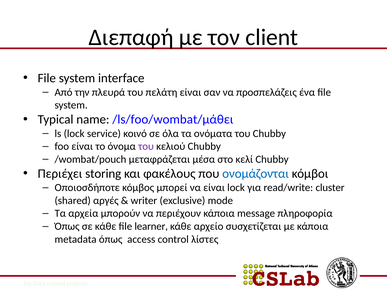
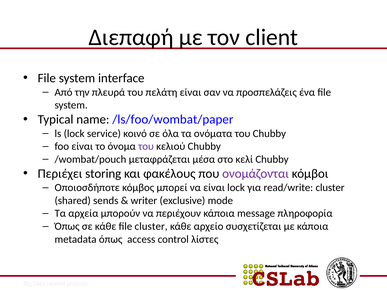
/ls/foo/wombat/μάθει: /ls/foo/wombat/μάθει -> /ls/foo/wombat/paper
ονομάζονται colour: blue -> purple
αργές: αργές -> sends
file learner: learner -> cluster
